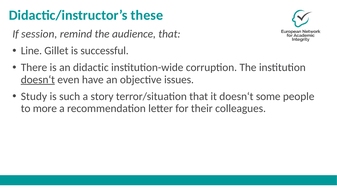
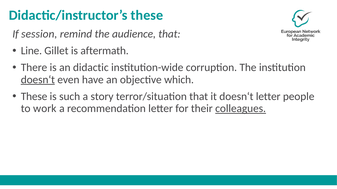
successful: successful -> aftermath
issues: issues -> which
Study at (34, 97): Study -> These
doesn‘t some: some -> letter
more: more -> work
colleagues underline: none -> present
